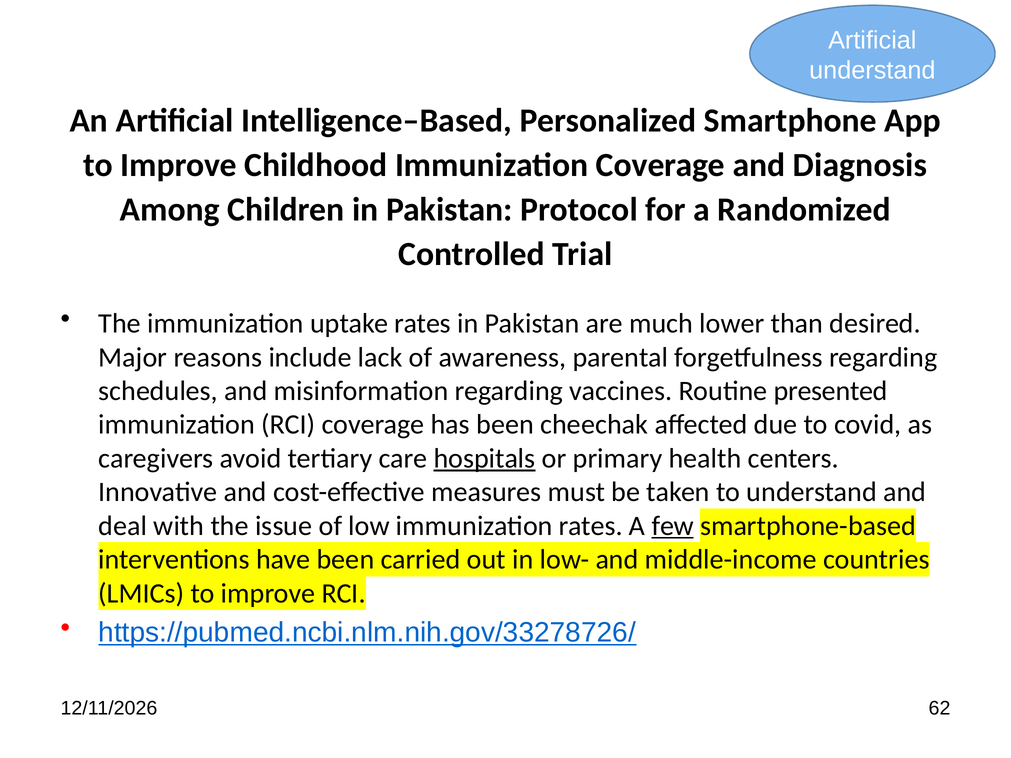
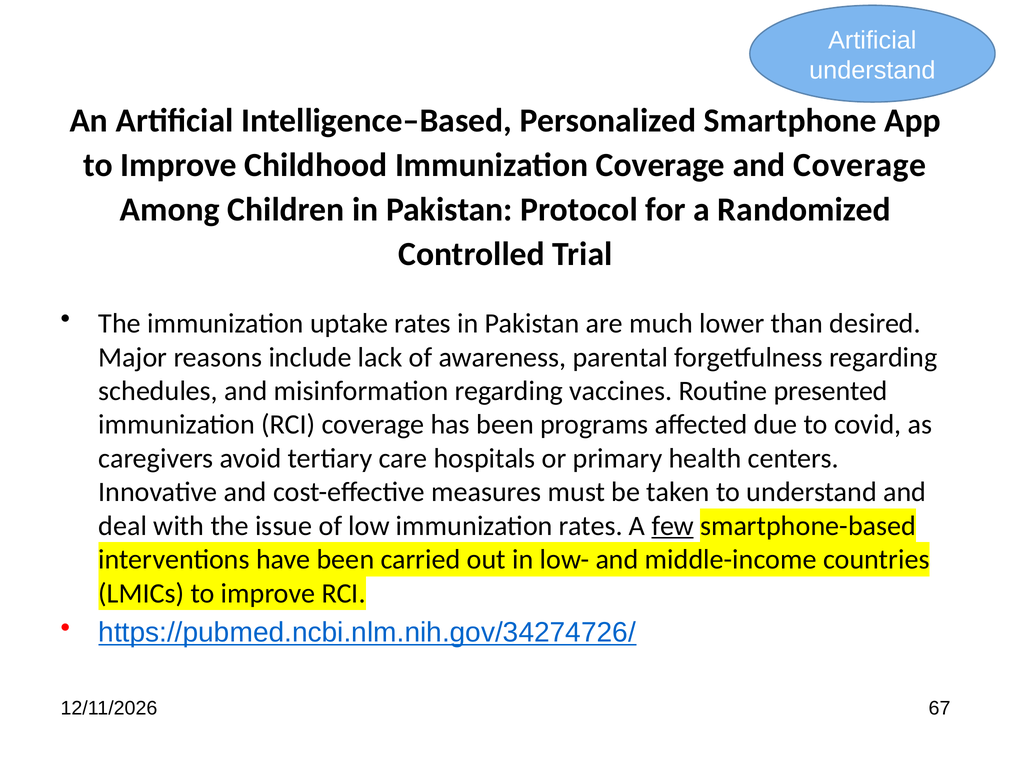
and Diagnosis: Diagnosis -> Coverage
cheechak: cheechak -> programs
hospitals underline: present -> none
https://pubmed.ncbi.nlm.nih.gov/33278726/: https://pubmed.ncbi.nlm.nih.gov/33278726/ -> https://pubmed.ncbi.nlm.nih.gov/34274726/
62: 62 -> 67
